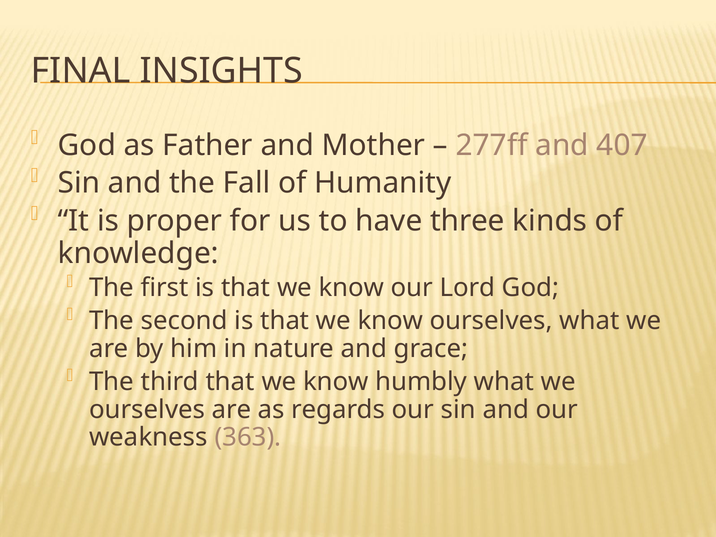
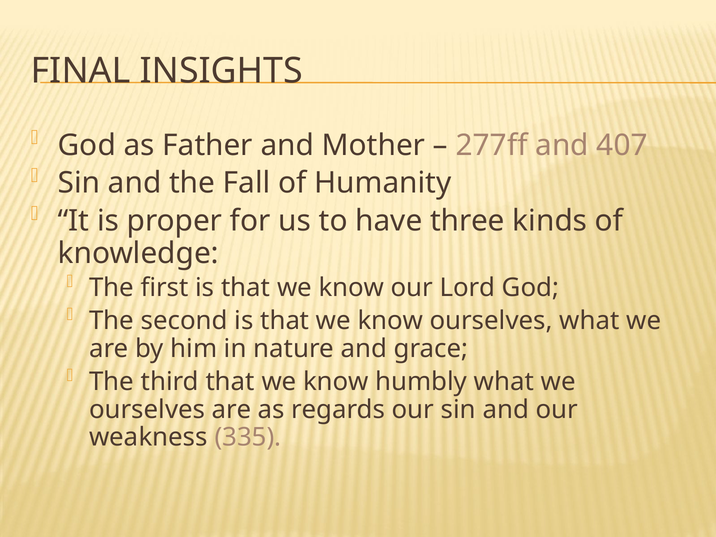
363: 363 -> 335
